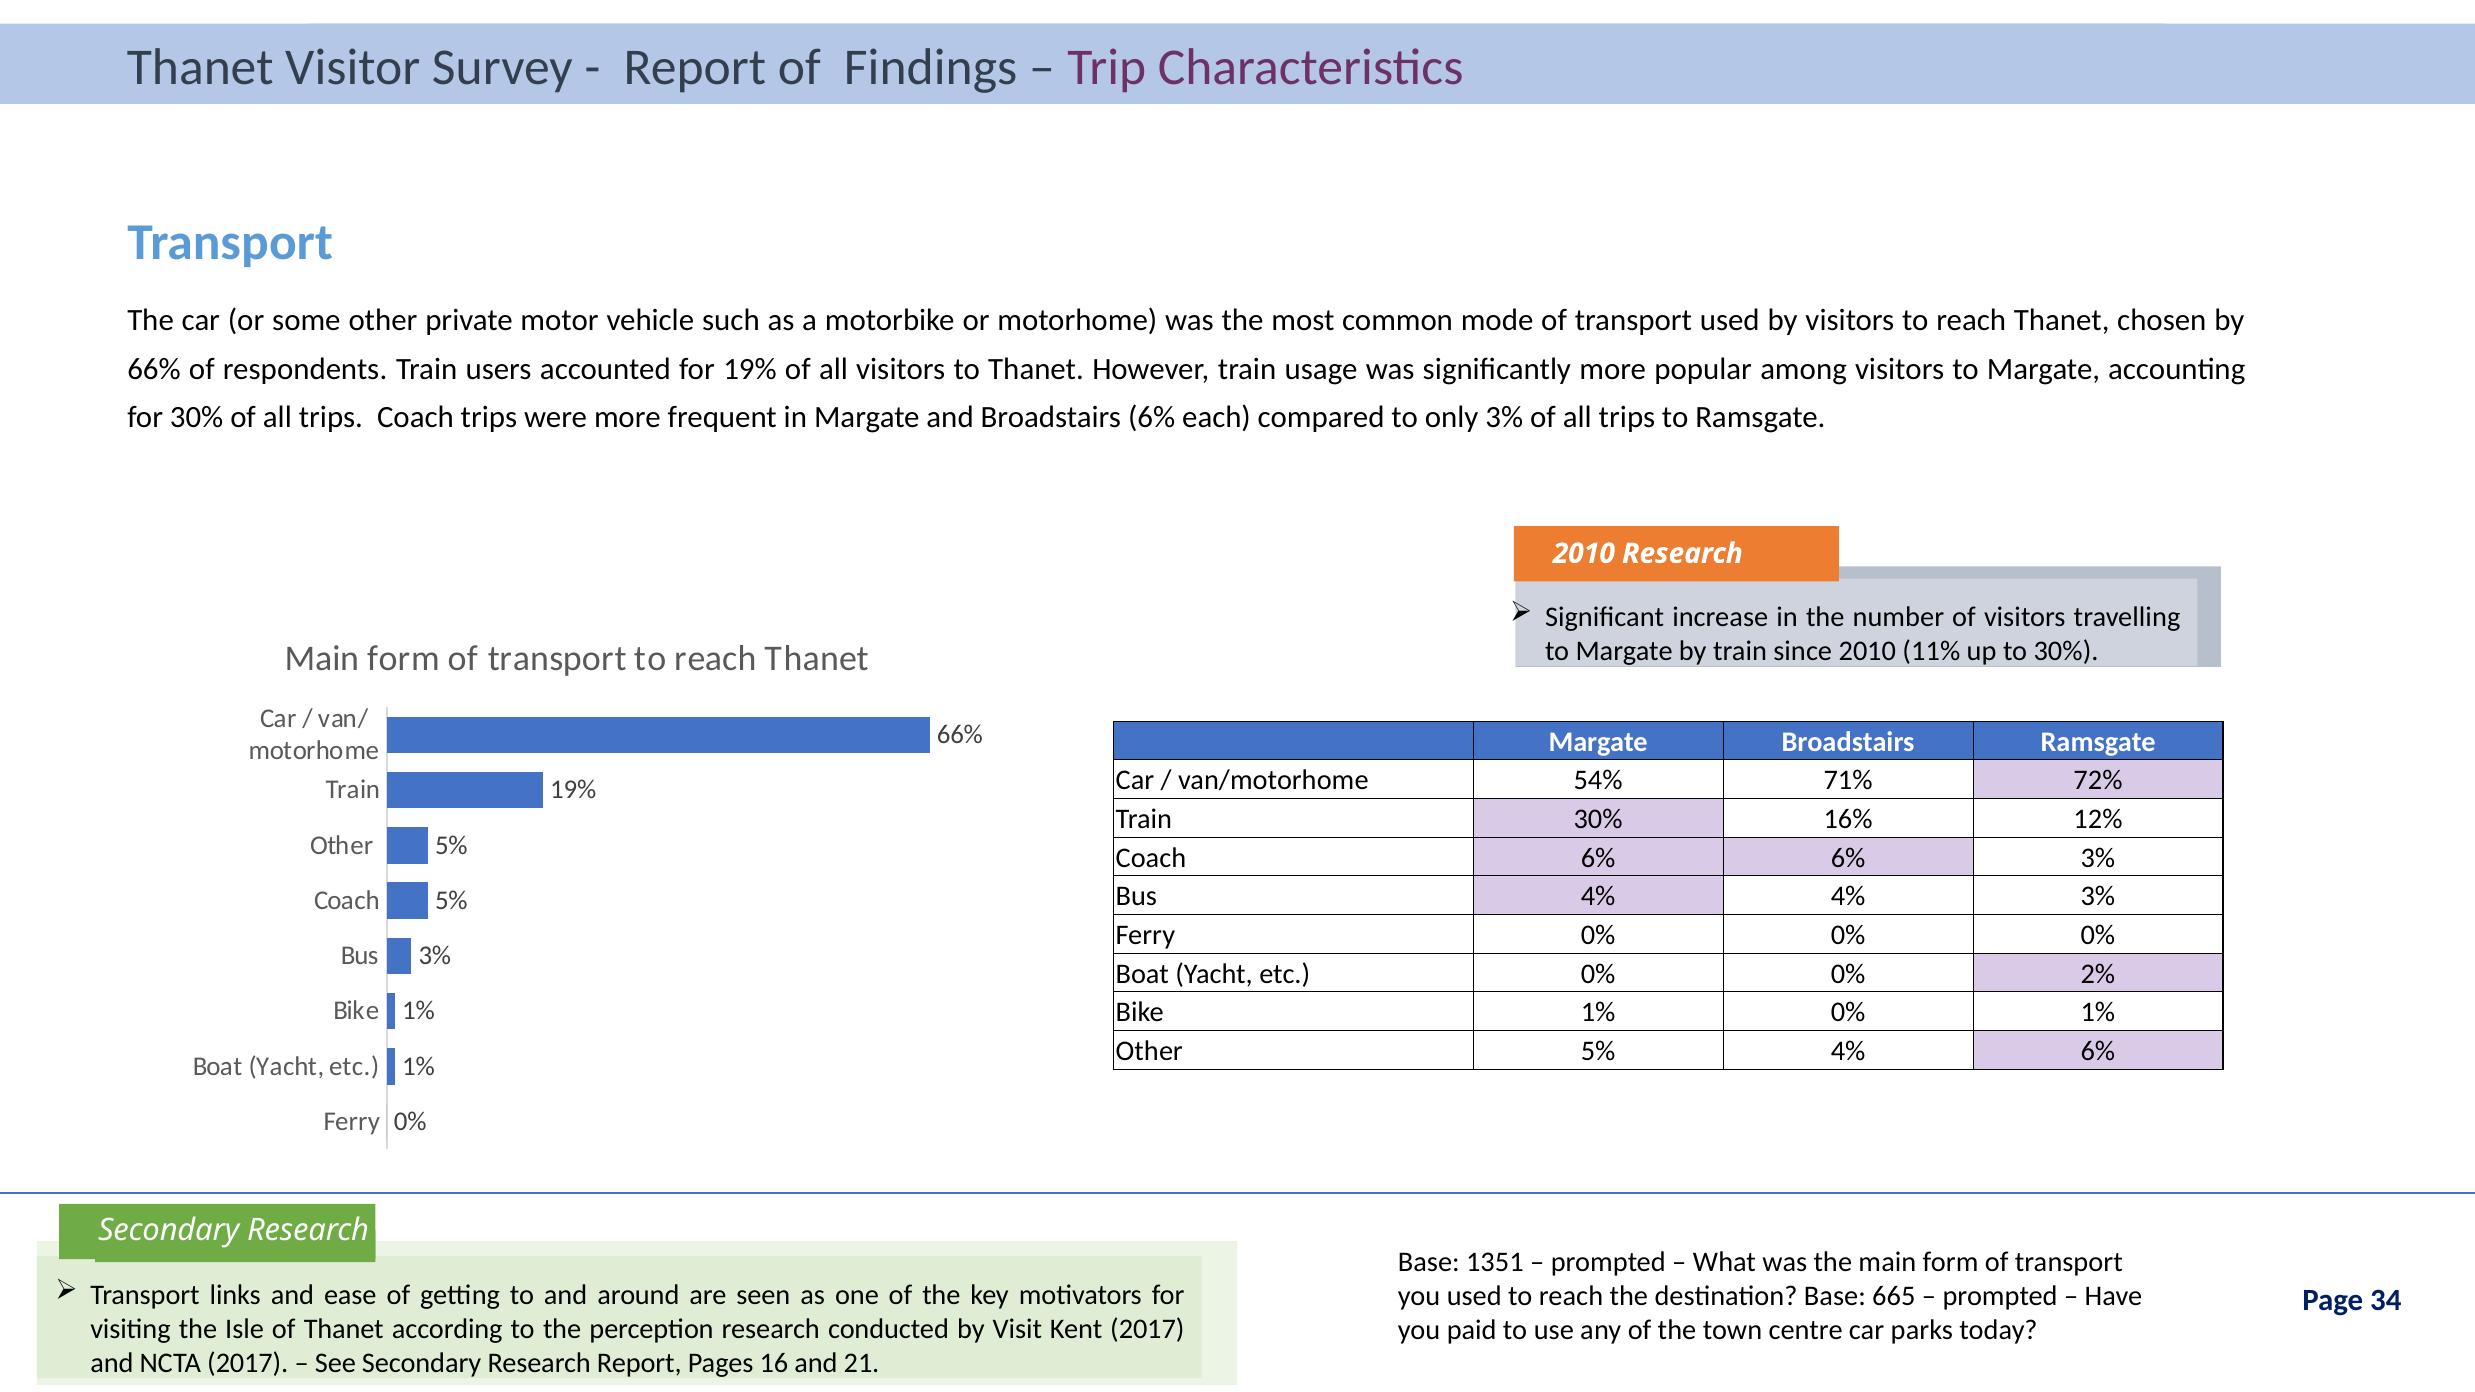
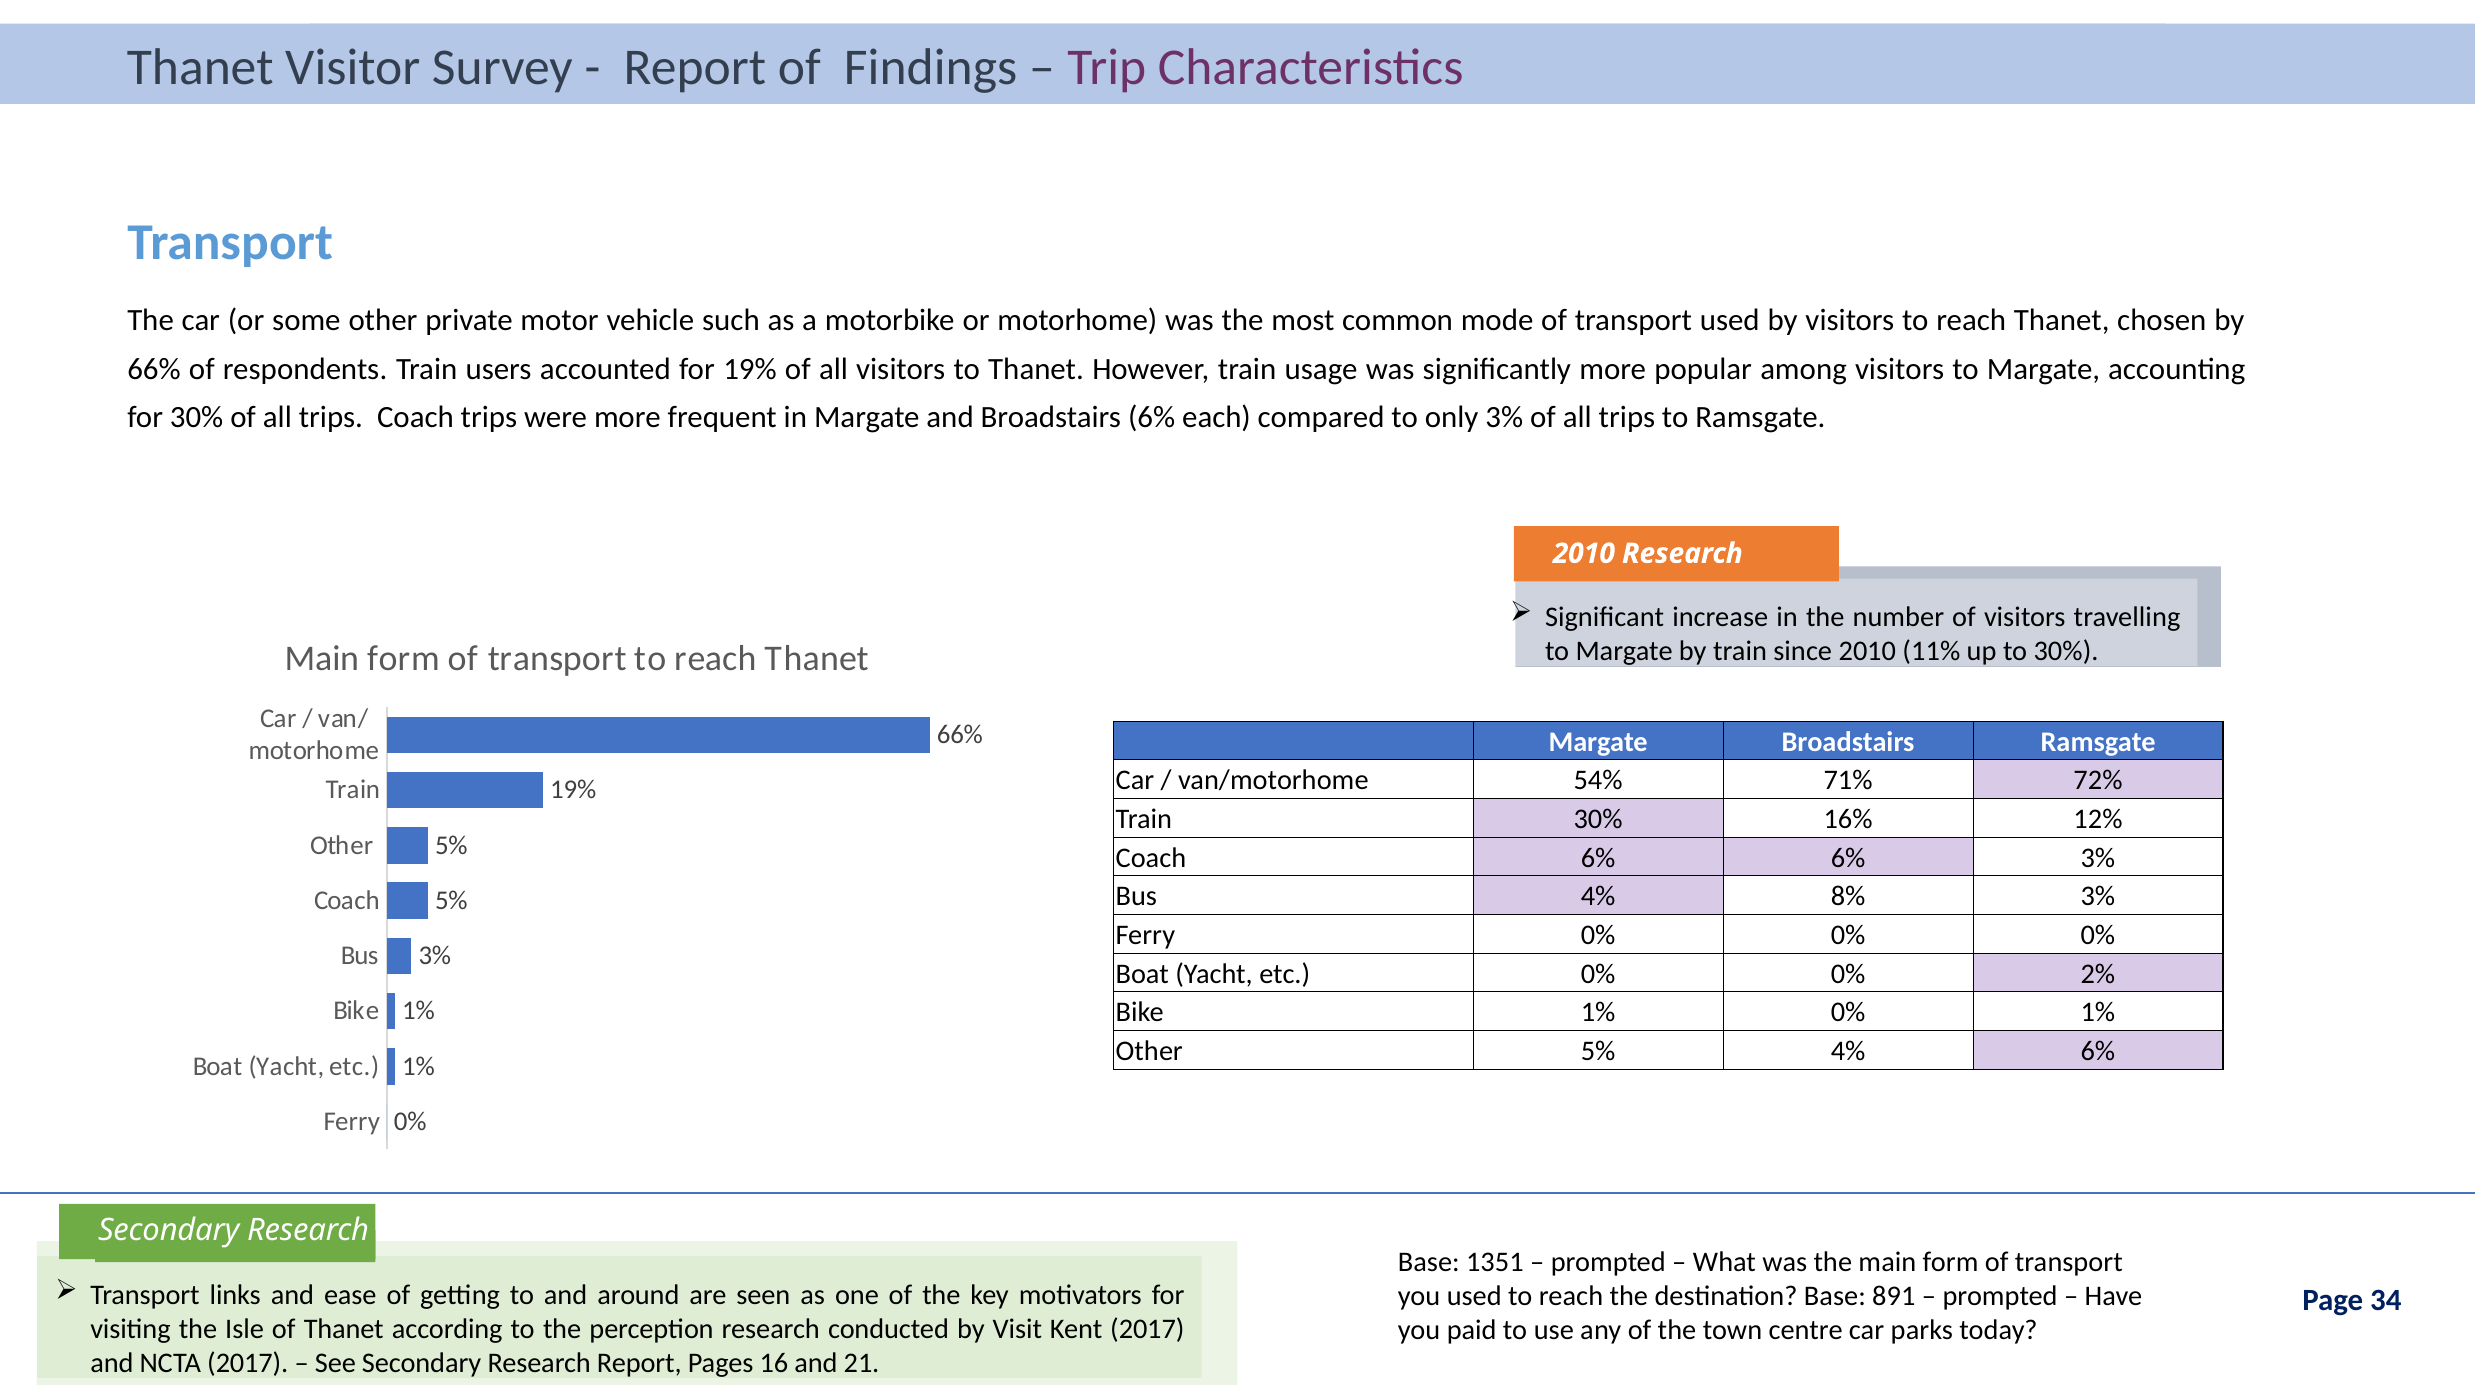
4% 4%: 4% -> 8%
665: 665 -> 891
